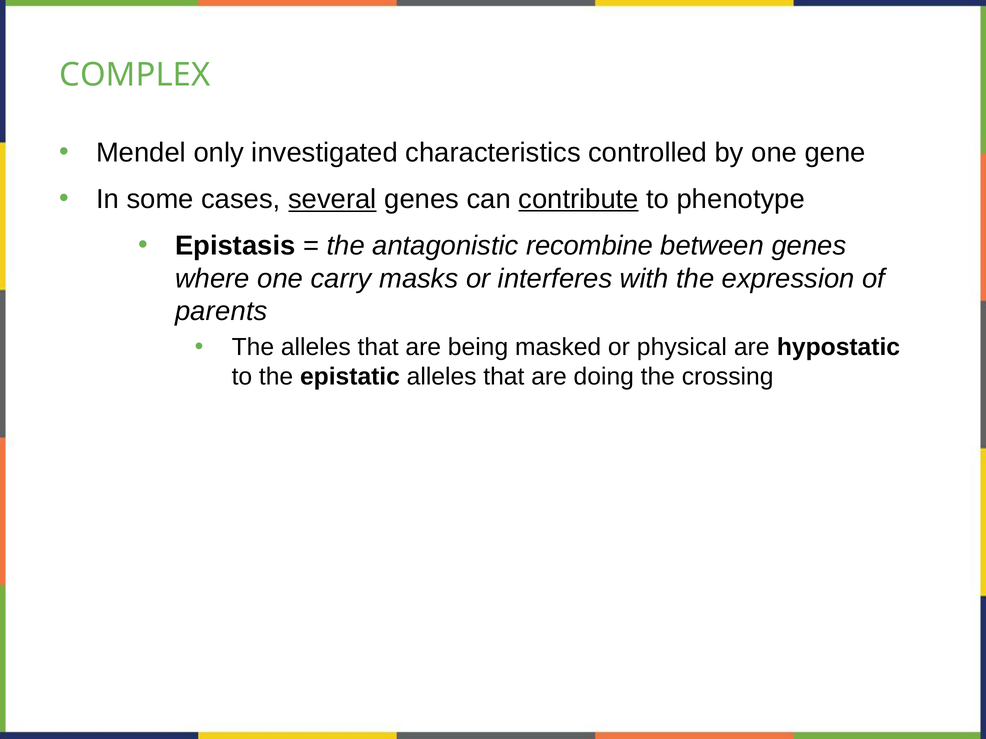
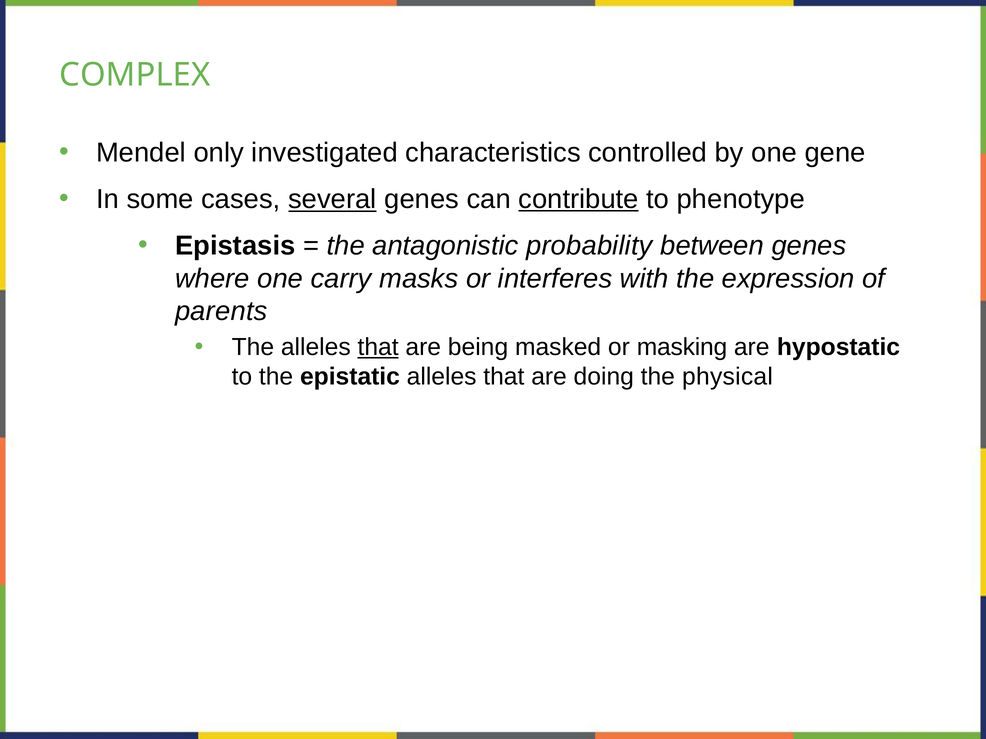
recombine: recombine -> probability
that at (378, 348) underline: none -> present
physical: physical -> masking
crossing: crossing -> physical
